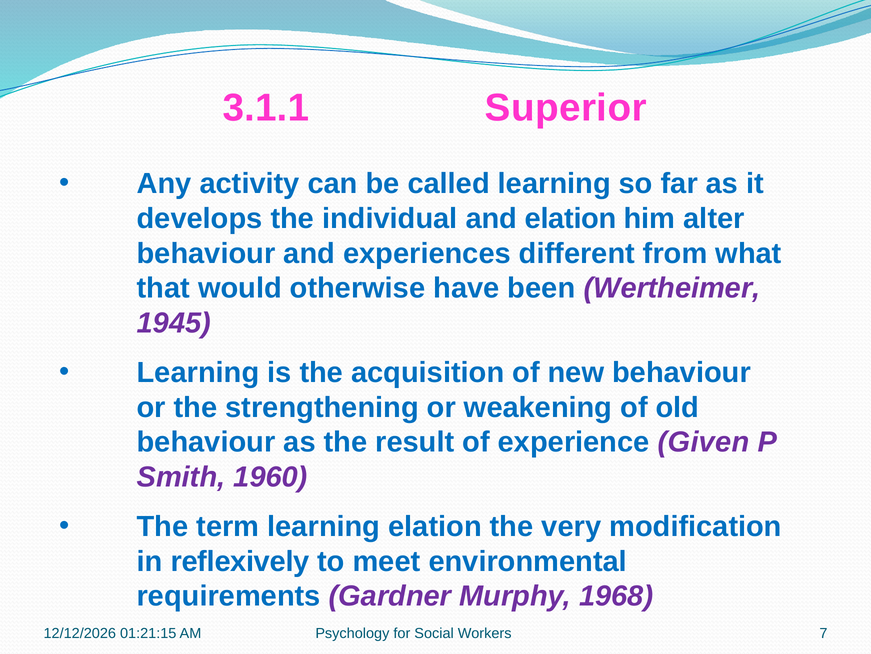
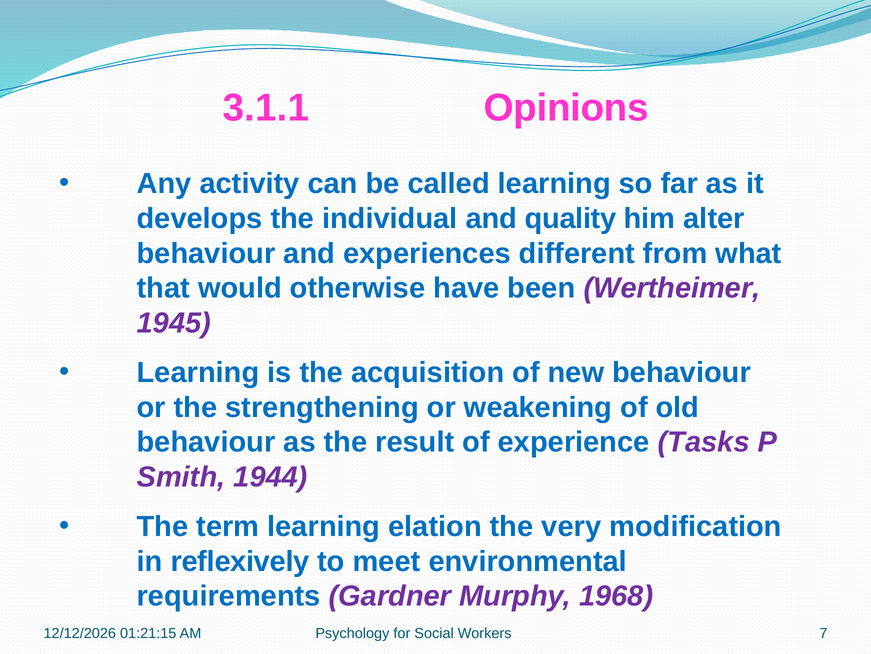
Superior: Superior -> Opinions
and elation: elation -> quality
Given: Given -> Tasks
1960: 1960 -> 1944
